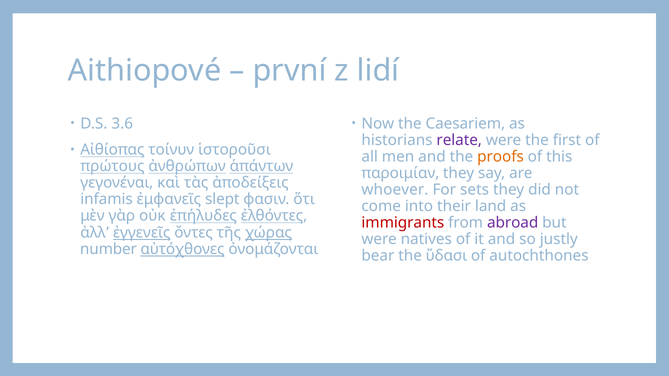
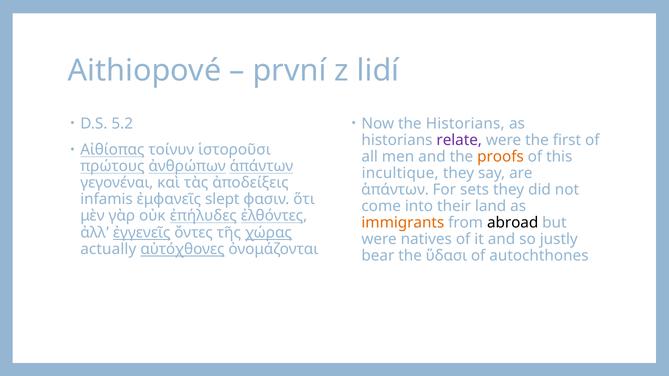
3.6: 3.6 -> 5.2
the Caesariem: Caesariem -> Historians
παροιμίαν: παροιμίαν -> incultique
whoever at (395, 190): whoever -> ἁπάντων
immigrants colour: red -> orange
abroad colour: purple -> black
number: number -> actually
